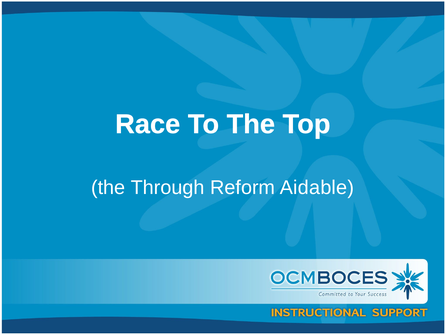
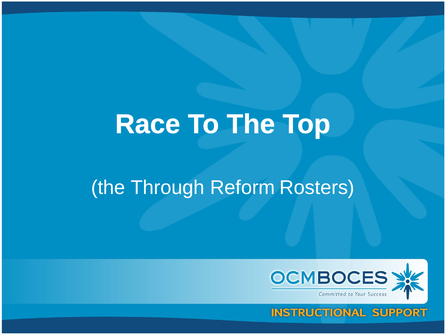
Aidable: Aidable -> Rosters
